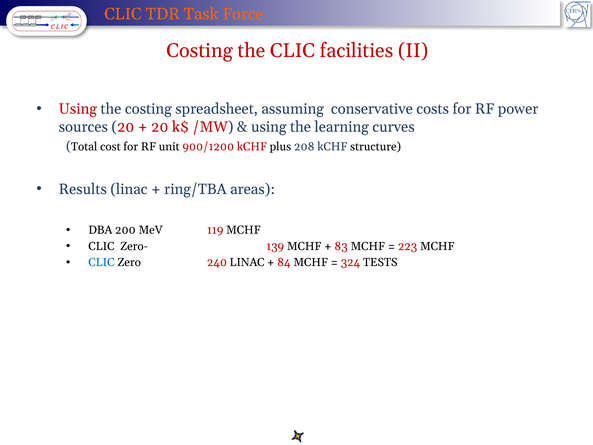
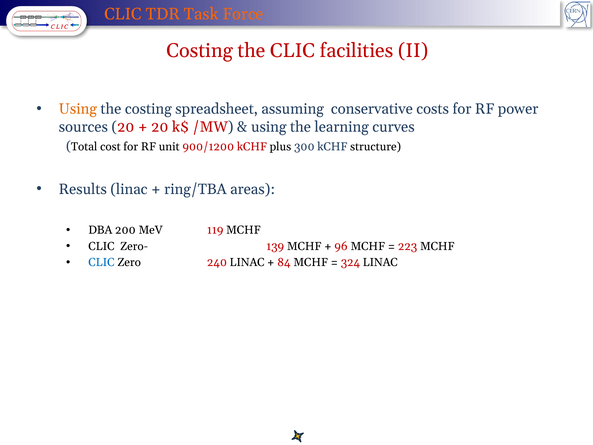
Using at (78, 109) colour: red -> orange
208: 208 -> 300
83: 83 -> 96
324 TESTS: TESTS -> LINAC
